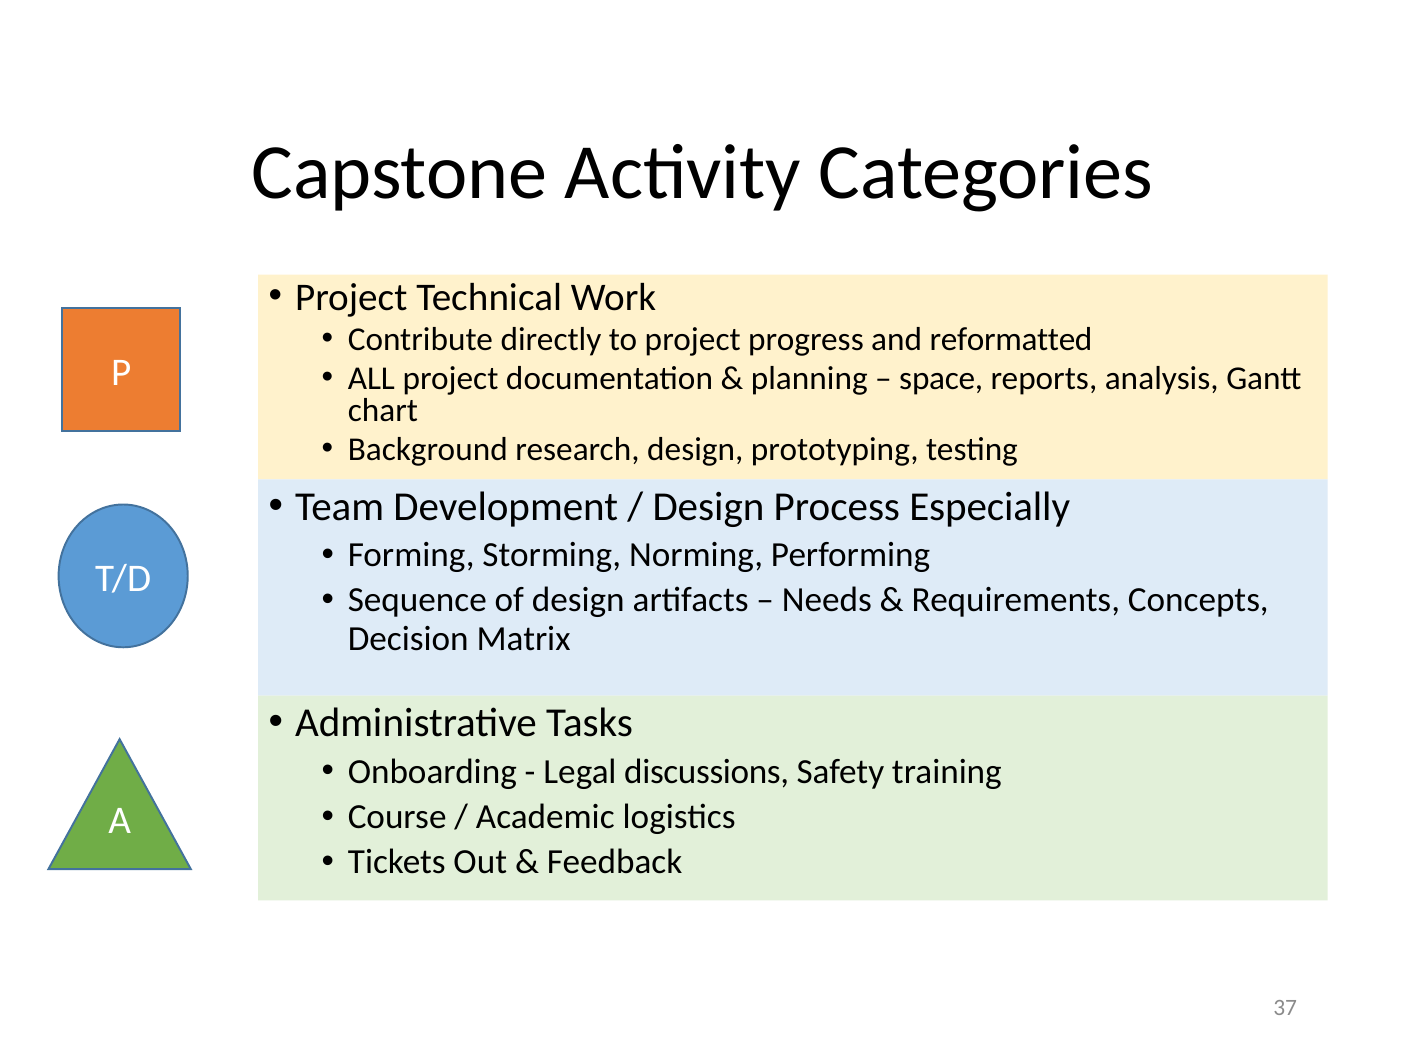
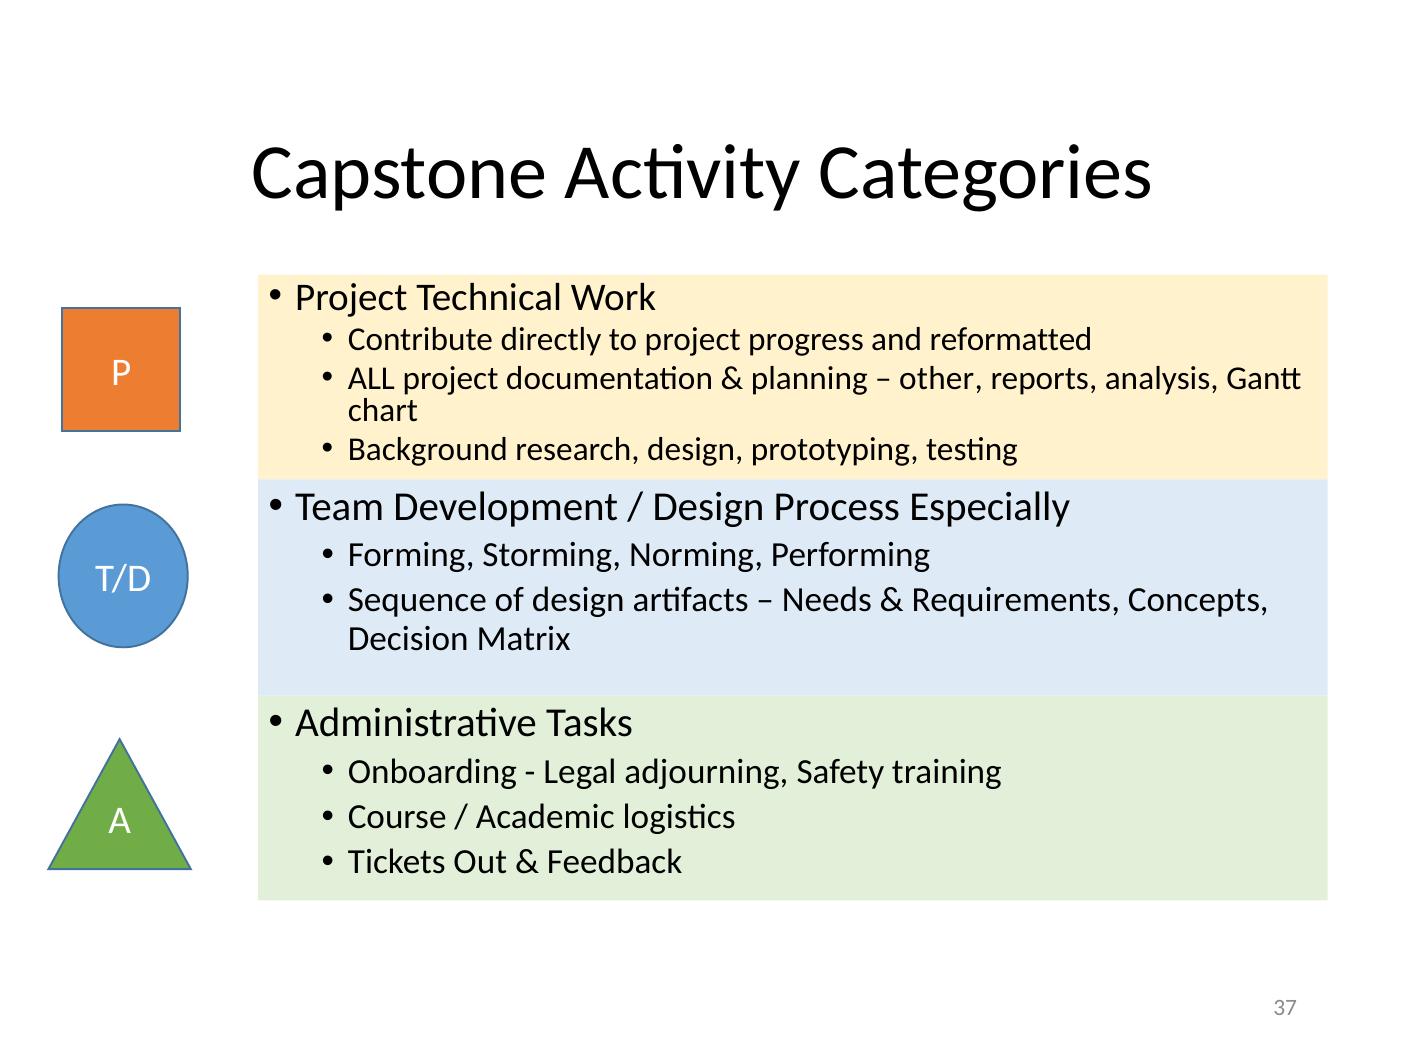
space: space -> other
discussions: discussions -> adjourning
